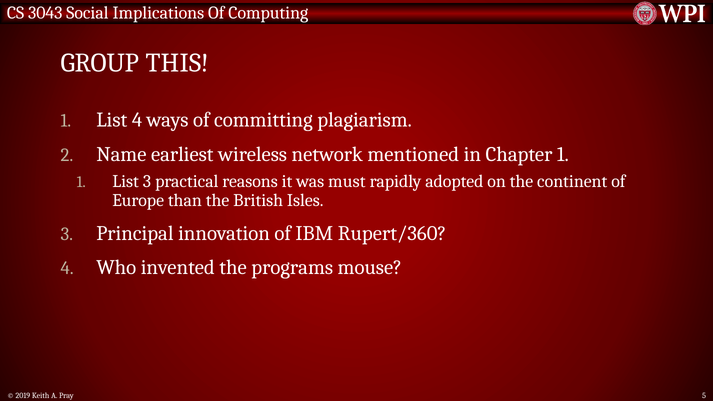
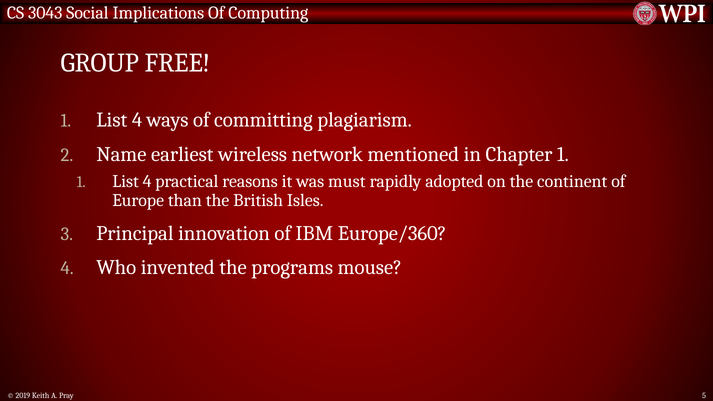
THIS: THIS -> FREE
3 at (147, 181): 3 -> 4
Rupert/360: Rupert/360 -> Europe/360
